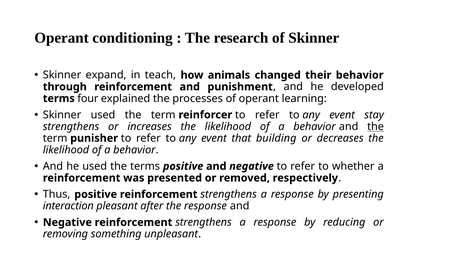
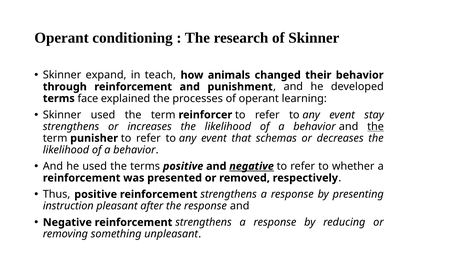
four: four -> face
building: building -> schemas
negative at (252, 166) underline: none -> present
interaction: interaction -> instruction
